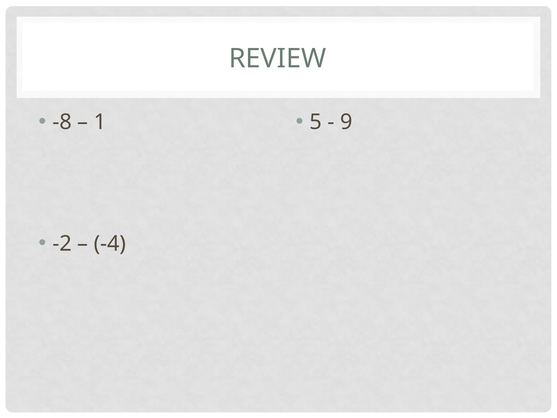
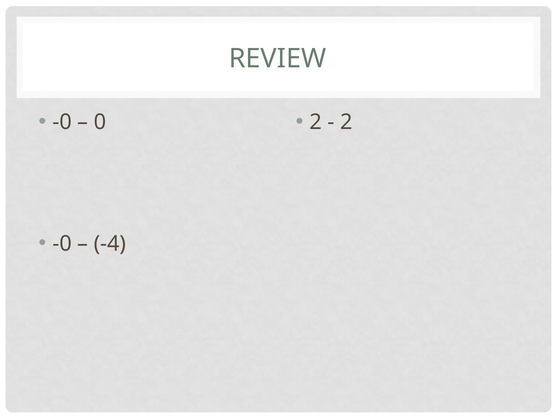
-8 at (62, 122): -8 -> -0
1: 1 -> 0
5 at (316, 122): 5 -> 2
9 at (346, 122): 9 -> 2
-2 at (62, 243): -2 -> -0
